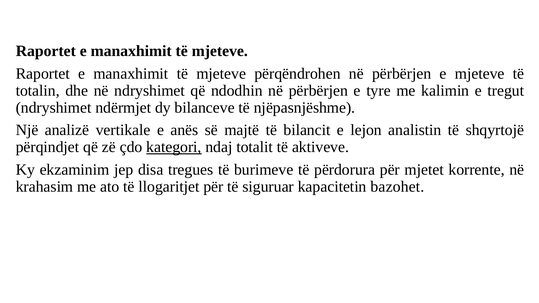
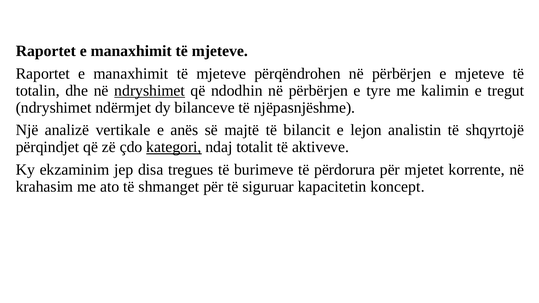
ndryshimet at (150, 91) underline: none -> present
llogaritjet: llogaritjet -> shmanget
bazohet: bazohet -> koncept
